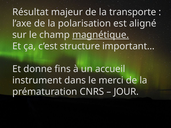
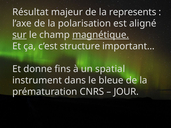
transporte: transporte -> represents
sur underline: none -> present
accueil: accueil -> spatial
merci: merci -> bleue
